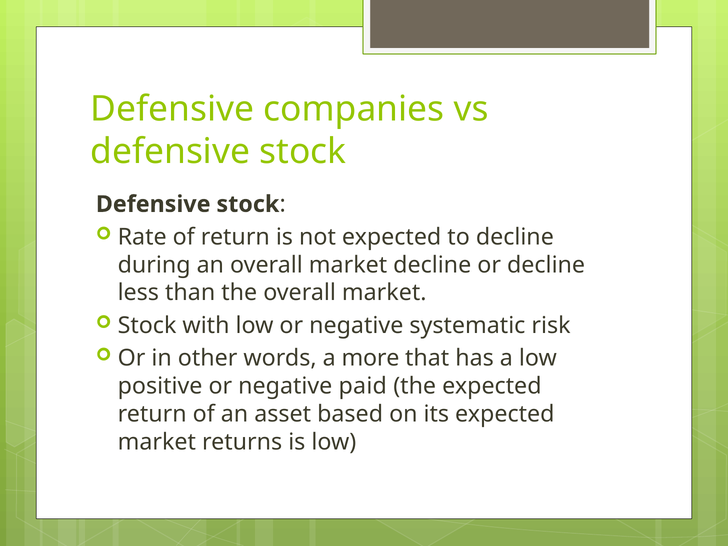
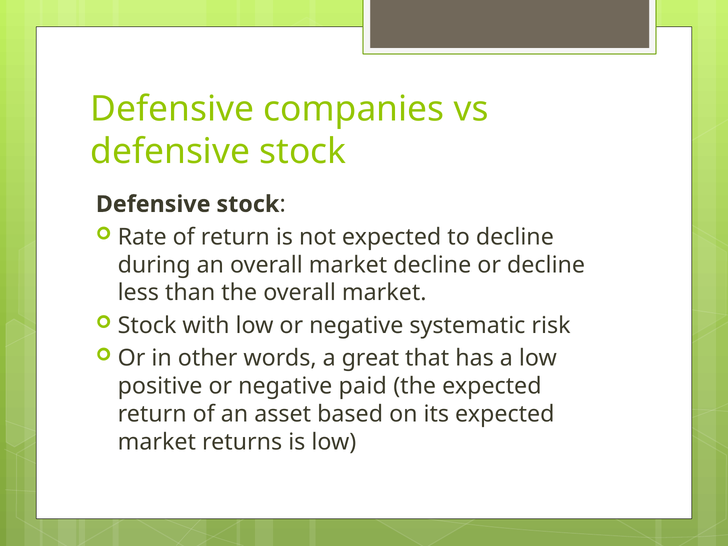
more: more -> great
